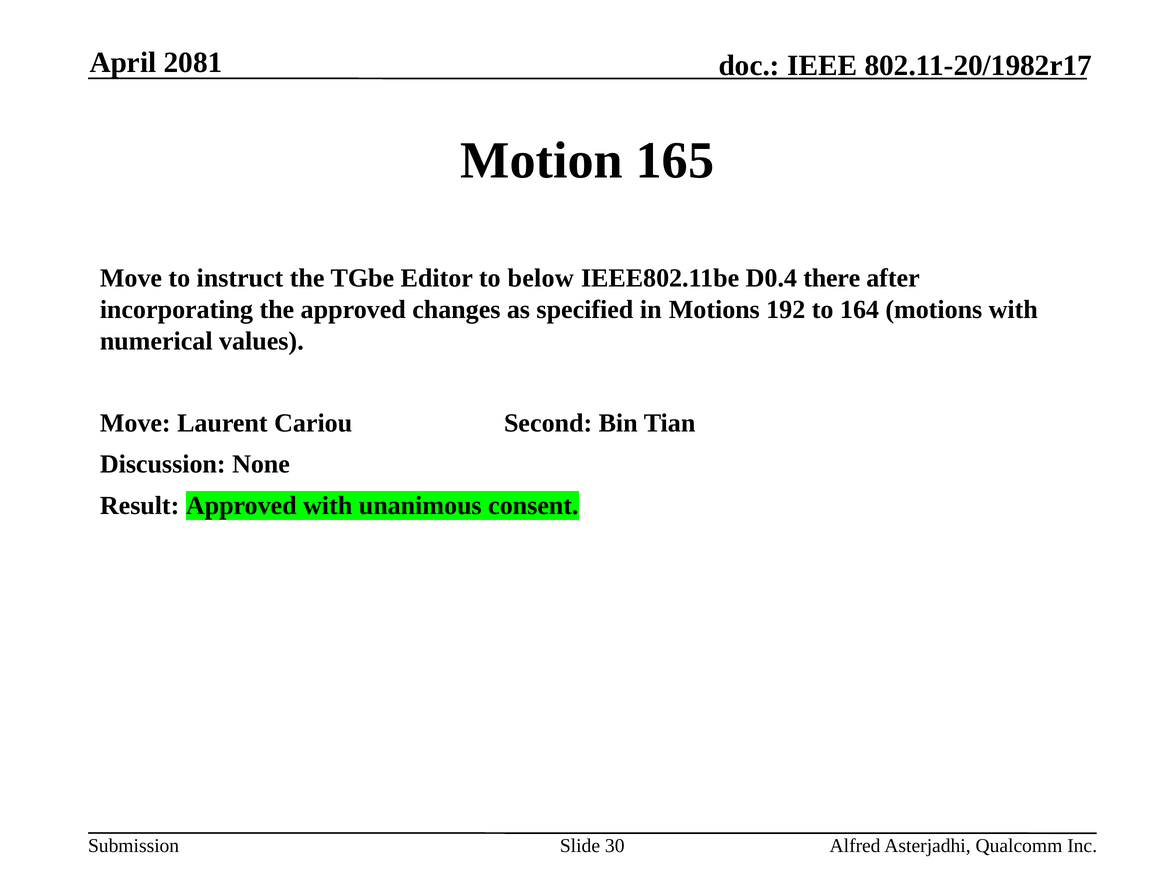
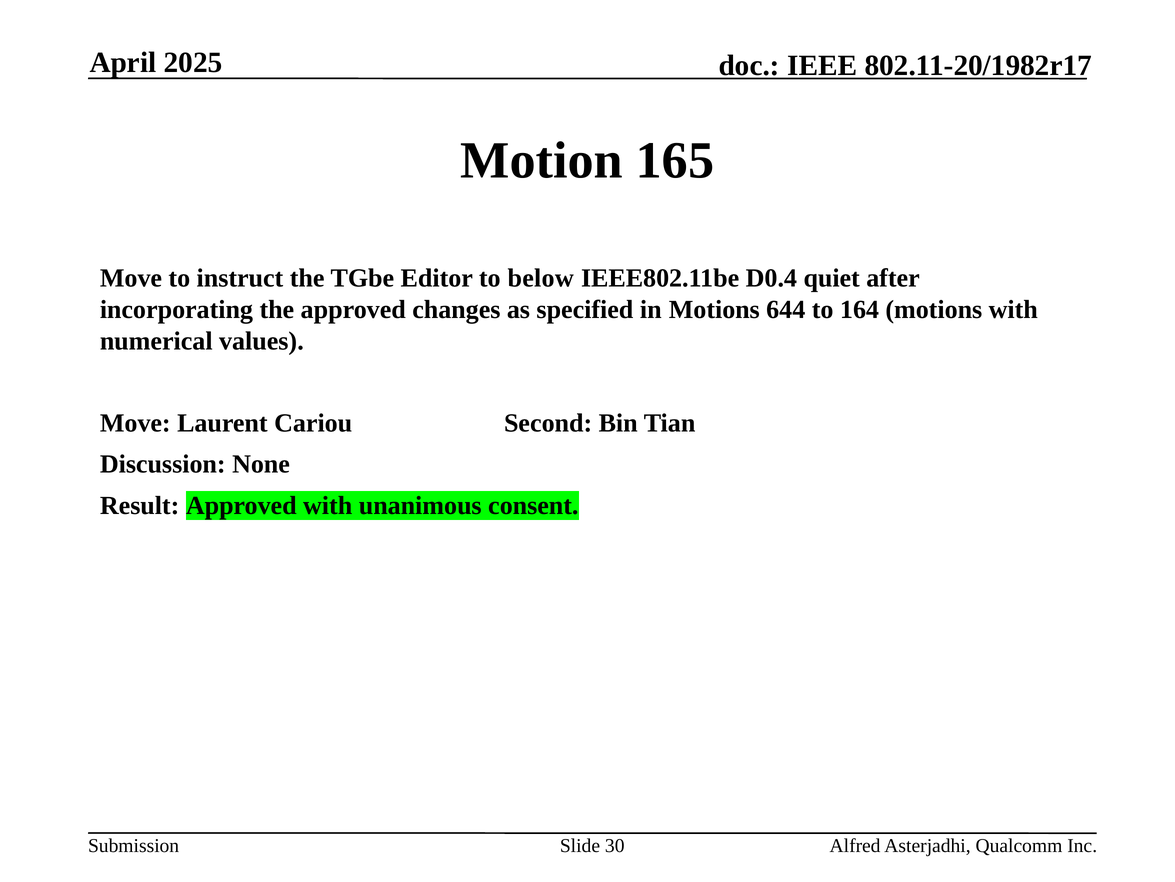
2081: 2081 -> 2025
there: there -> quiet
192: 192 -> 644
